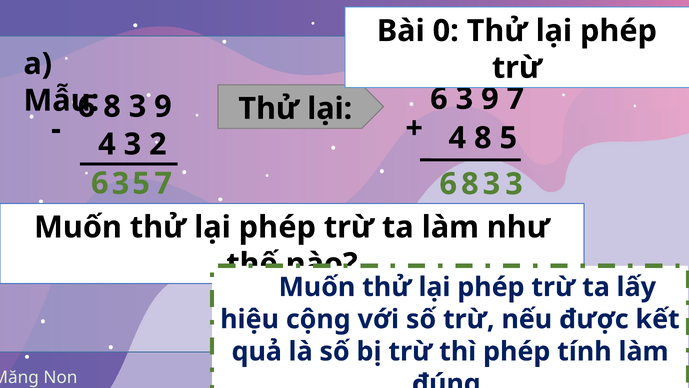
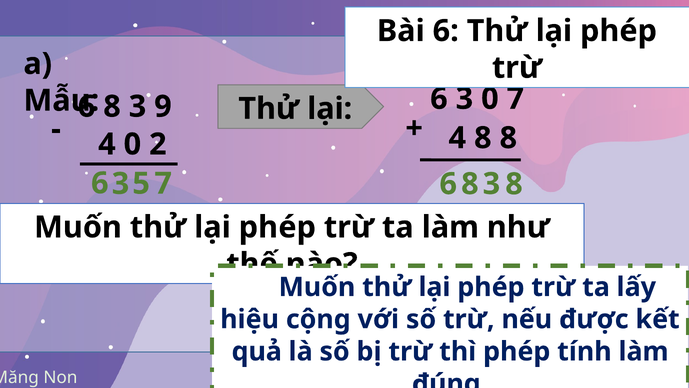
Bài 0: 0 -> 6
6 3 9: 9 -> 0
8 5: 5 -> 8
4 3: 3 -> 0
3 at (514, 184): 3 -> 8
